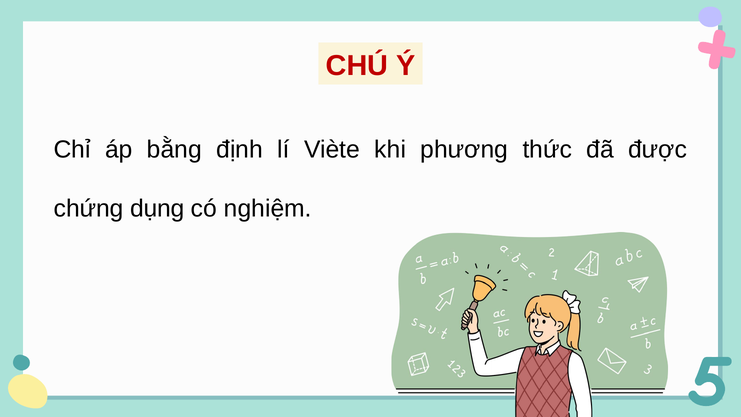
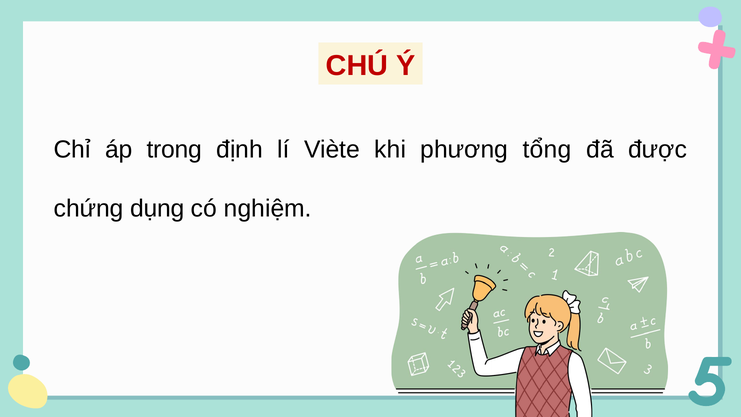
bằng: bằng -> trong
thức: thức -> tổng
